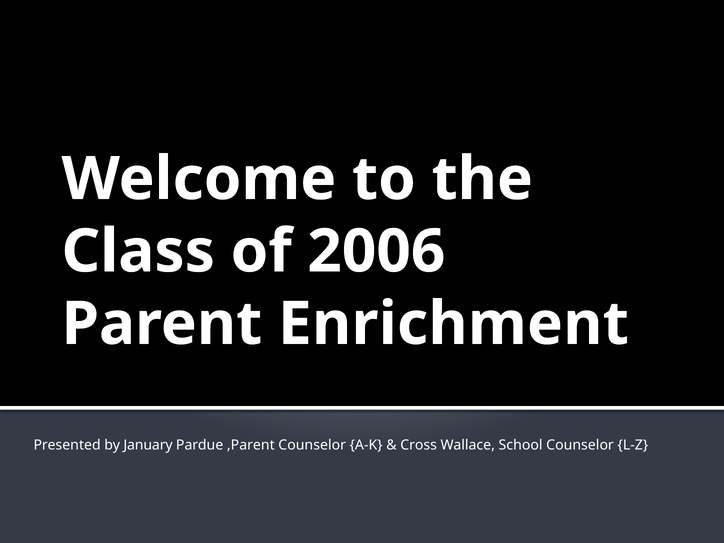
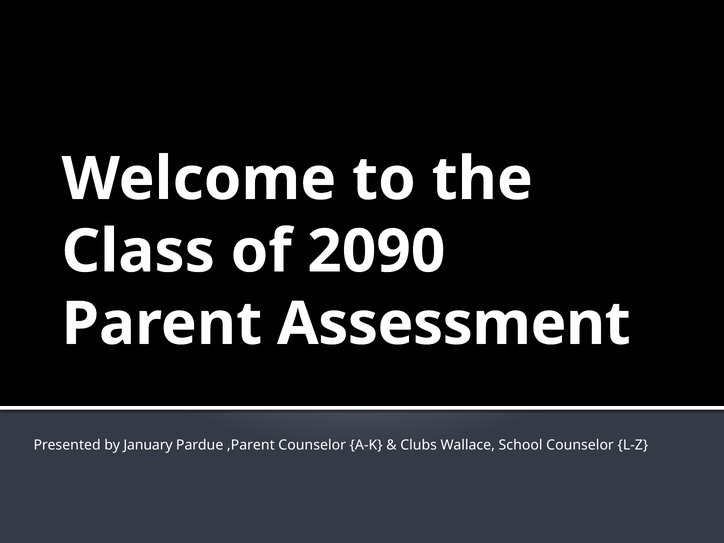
2006: 2006 -> 2090
Enrichment: Enrichment -> Assessment
Cross: Cross -> Clubs
